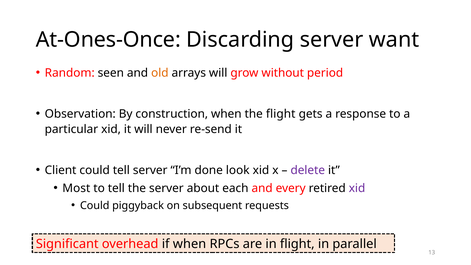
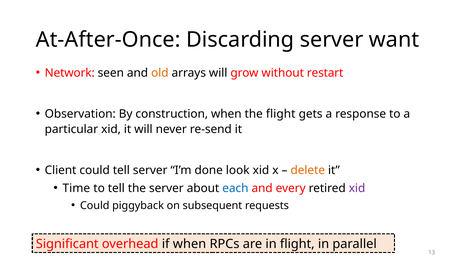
At-Ones-Once: At-Ones-Once -> At-After-Once
Random: Random -> Network
period: period -> restart
delete colour: purple -> orange
Most: Most -> Time
each colour: black -> blue
